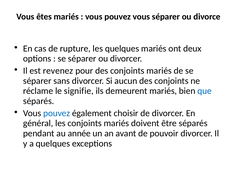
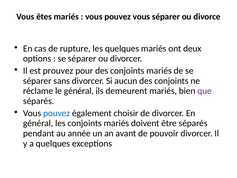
revenez: revenez -> prouvez
le signifie: signifie -> général
que colour: blue -> purple
